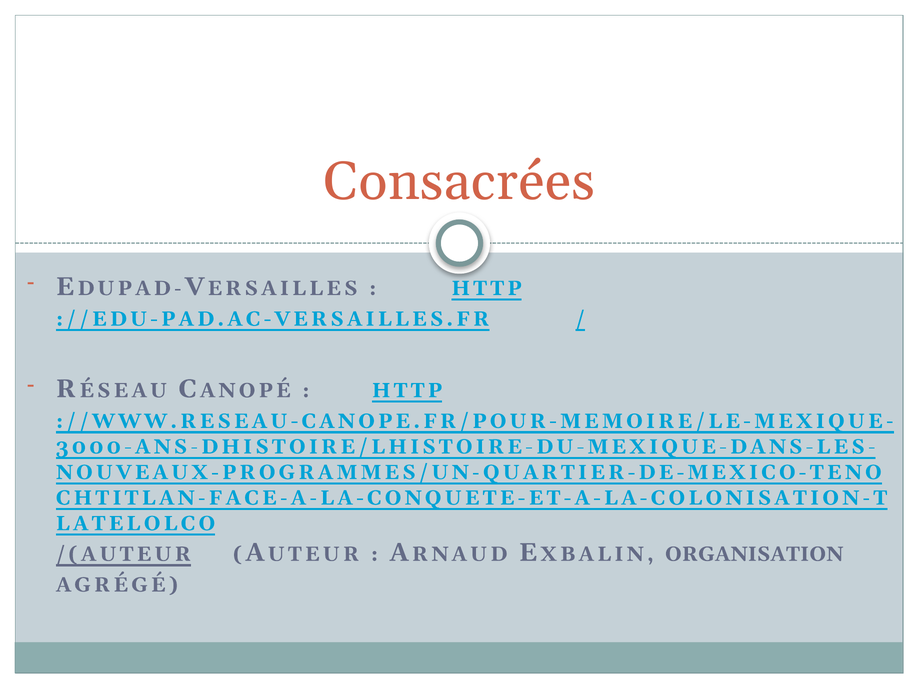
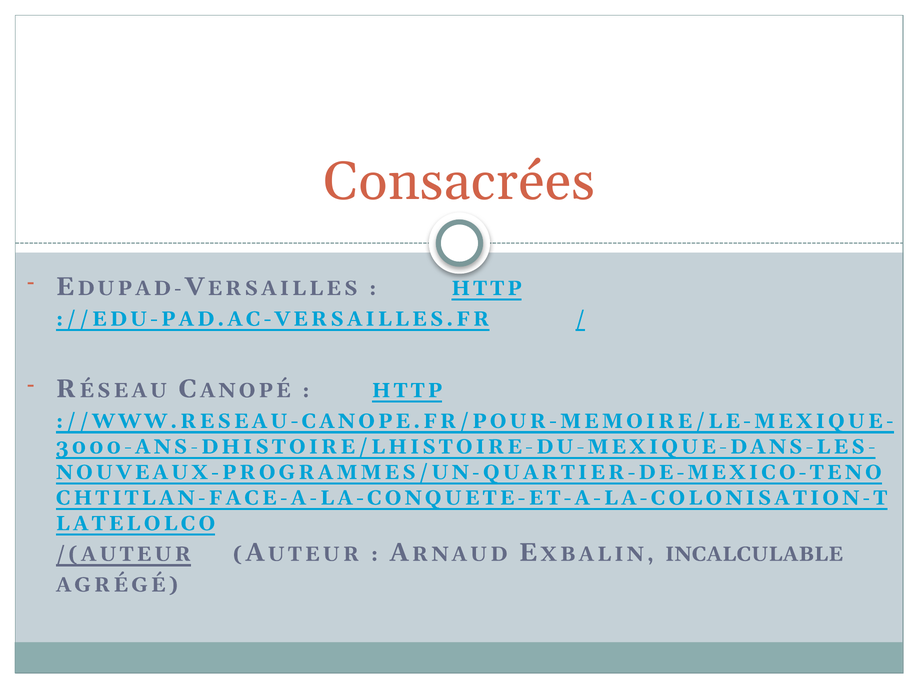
ORGANISATION: ORGANISATION -> INCALCULABLE
